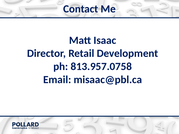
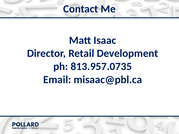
813.957.0758: 813.957.0758 -> 813.957.0735
